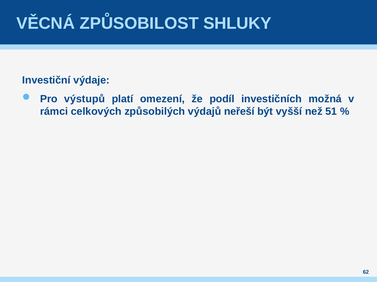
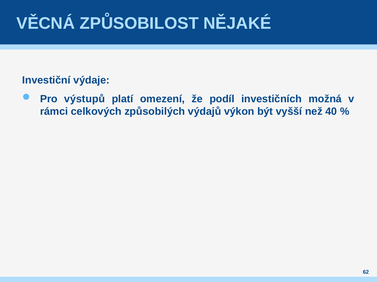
SHLUKY: SHLUKY -> NĚJAKÉ
neřeší: neřeší -> výkon
51: 51 -> 40
